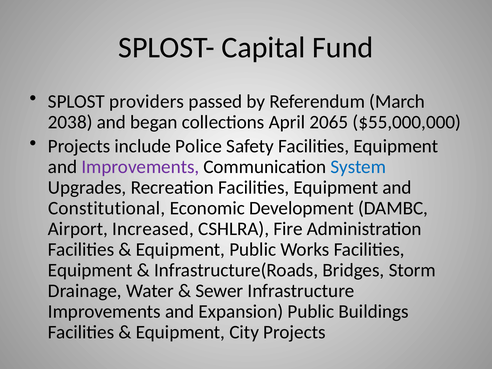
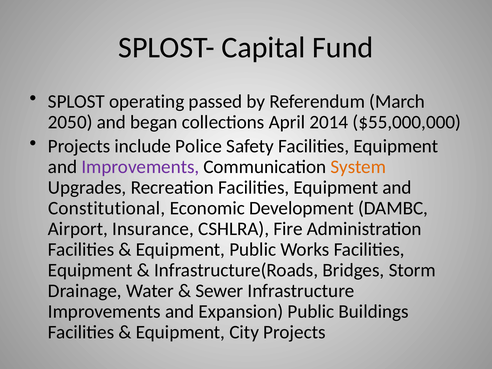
providers: providers -> operating
2038: 2038 -> 2050
2065: 2065 -> 2014
System colour: blue -> orange
Increased: Increased -> Insurance
